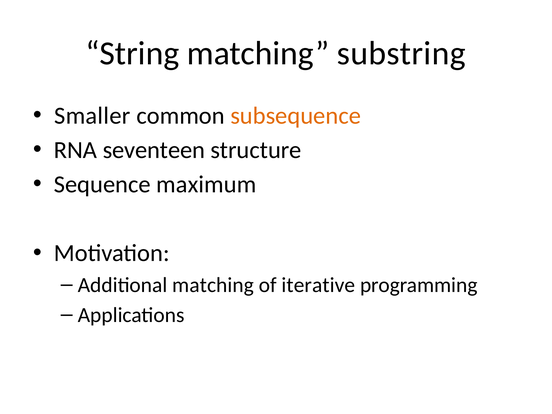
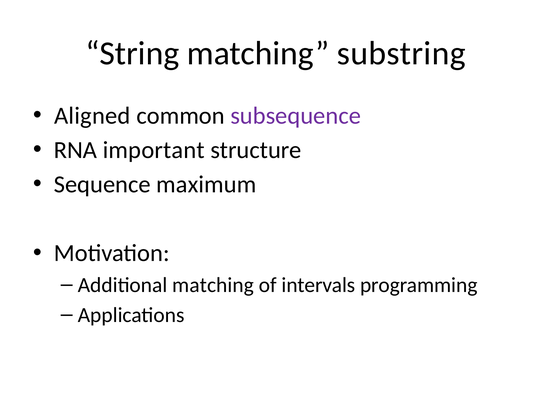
Smaller: Smaller -> Aligned
subsequence colour: orange -> purple
seventeen: seventeen -> important
iterative: iterative -> intervals
